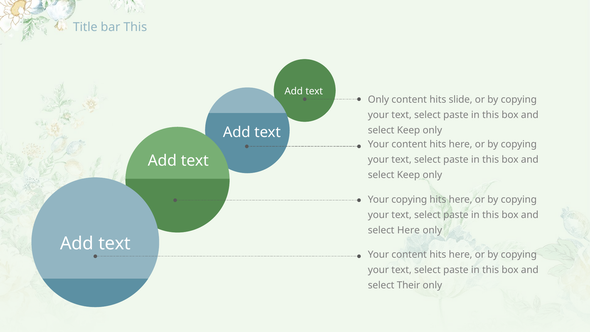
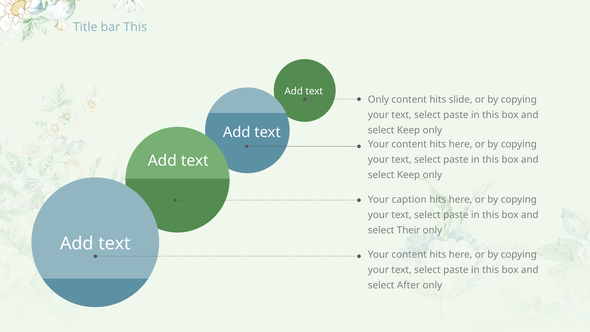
Your copying: copying -> caption
select Here: Here -> Their
Their: Their -> After
